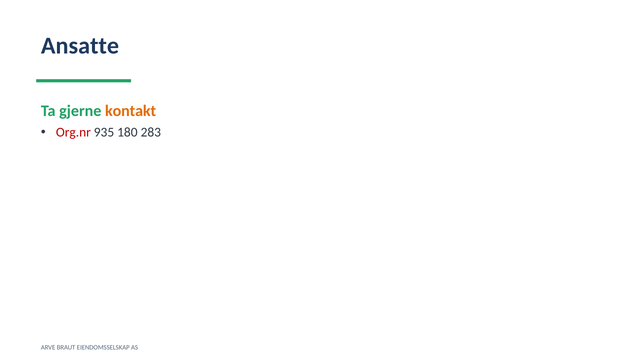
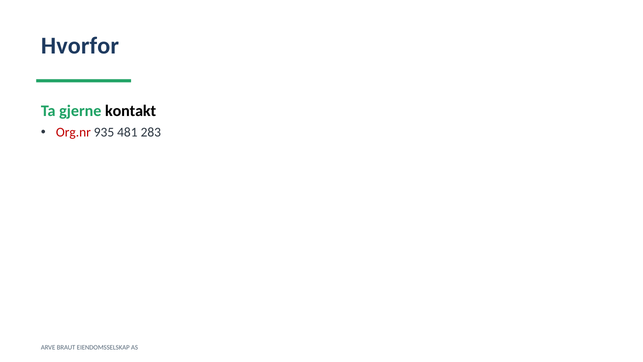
Ansatte: Ansatte -> Hvorfor
kontakt colour: orange -> black
180: 180 -> 481
